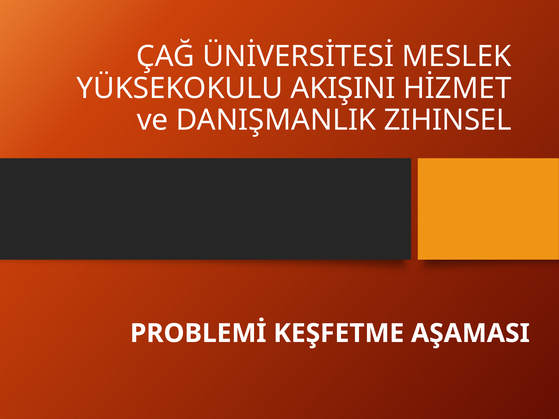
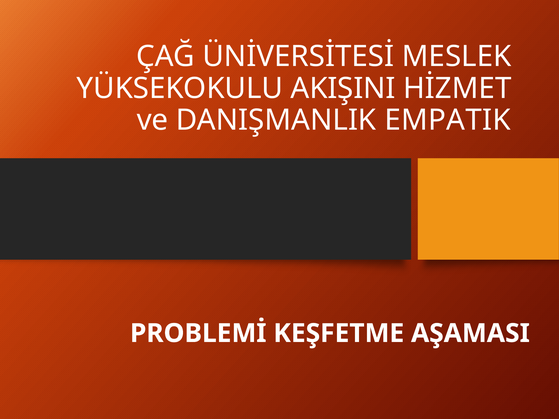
ZIHINSEL: ZIHINSEL -> EMPATIK
